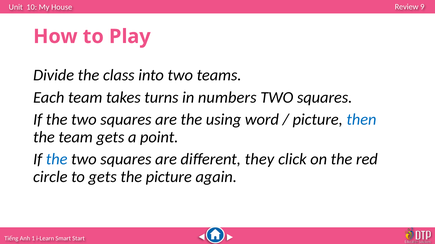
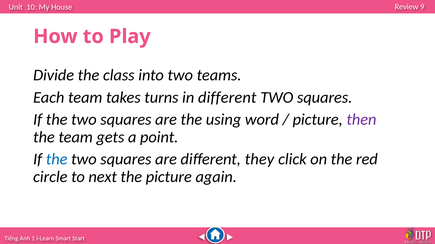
in numbers: numbers -> different
then colour: blue -> purple
to gets: gets -> next
